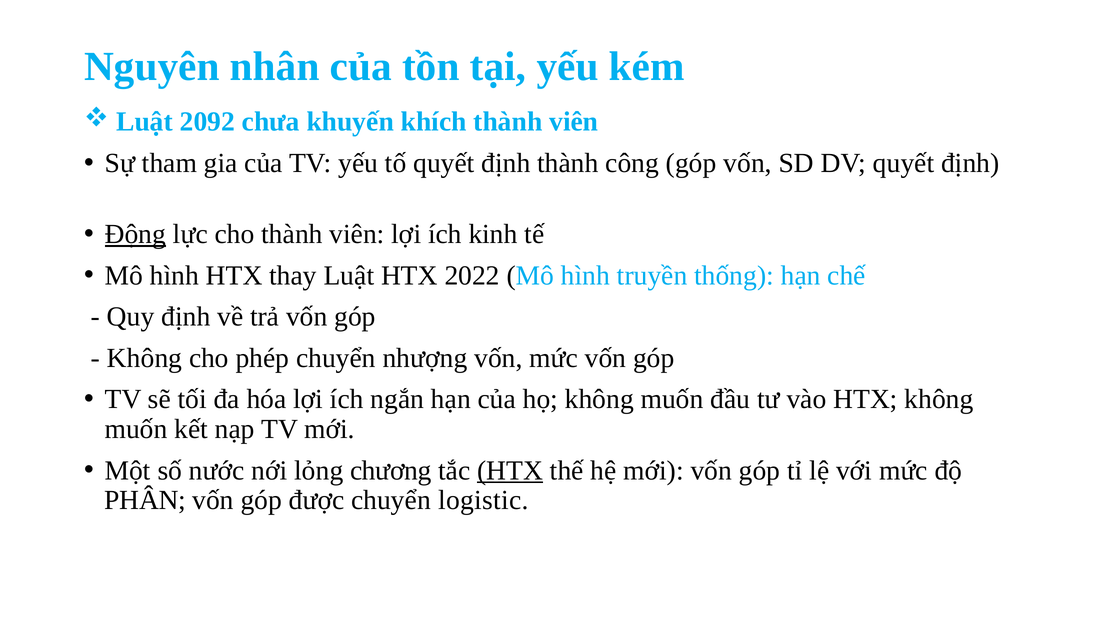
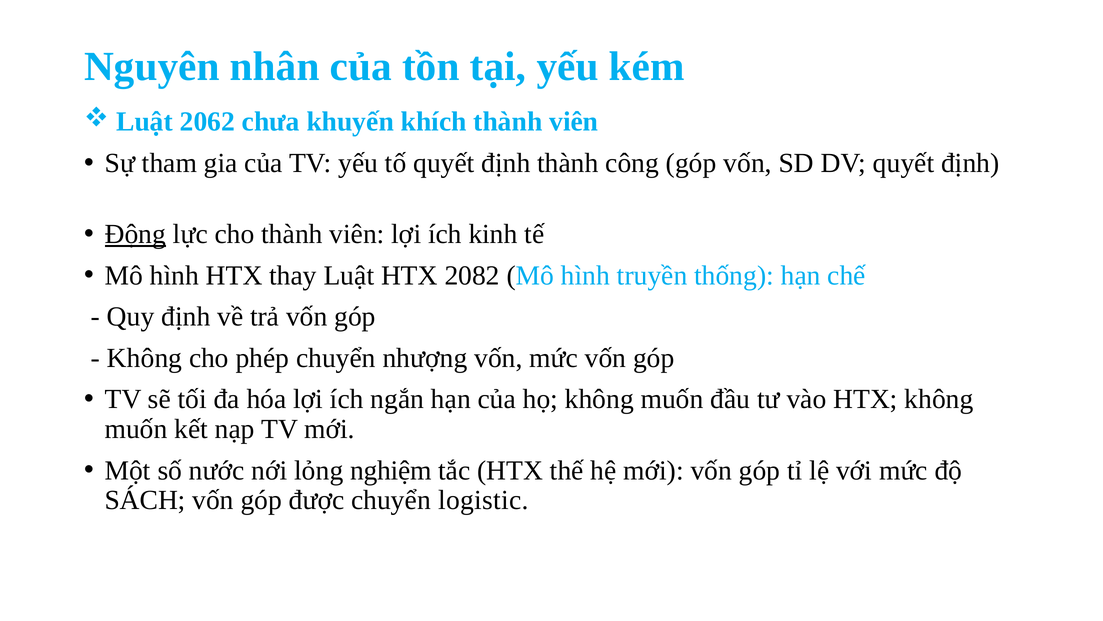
2092: 2092 -> 2062
2022: 2022 -> 2082
chương: chương -> nghiệm
HTX at (510, 470) underline: present -> none
PHÂN: PHÂN -> SÁCH
